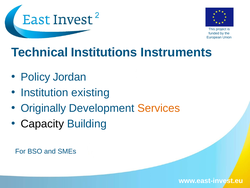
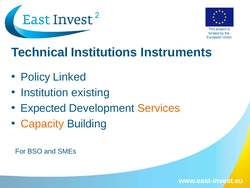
Jordan: Jordan -> Linked
Originally: Originally -> Expected
Capacity colour: black -> orange
